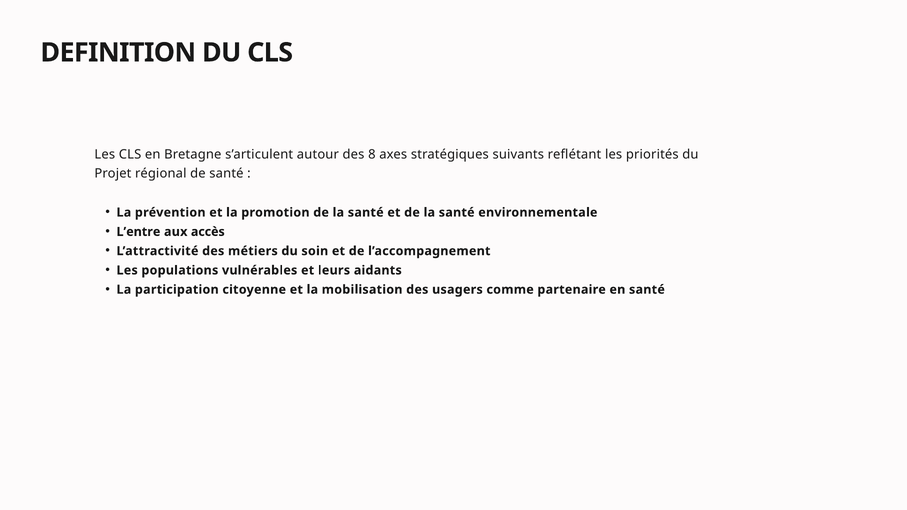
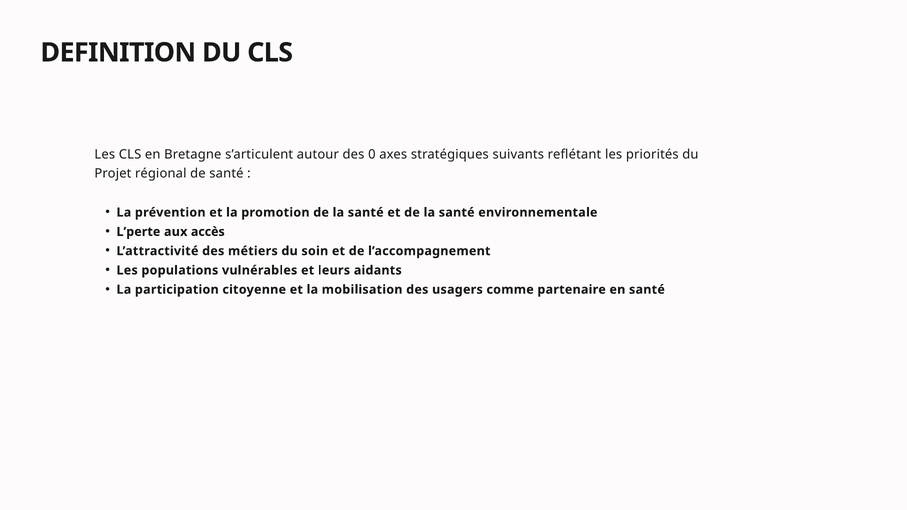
8: 8 -> 0
L’entre: L’entre -> L’perte
